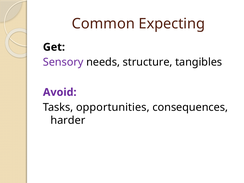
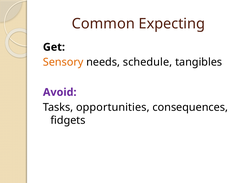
Sensory colour: purple -> orange
structure: structure -> schedule
harder: harder -> fidgets
